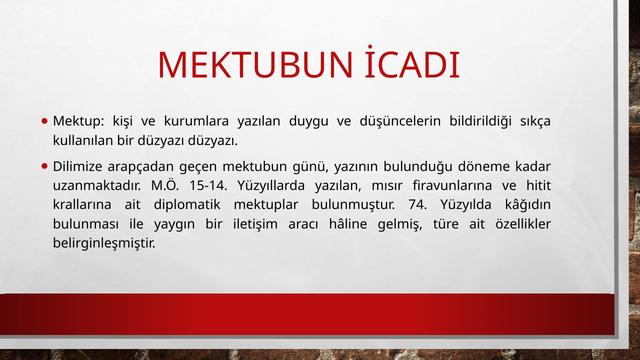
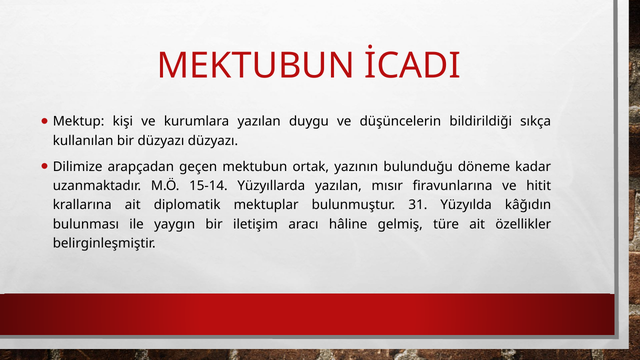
günü: günü -> ortak
74: 74 -> 31
